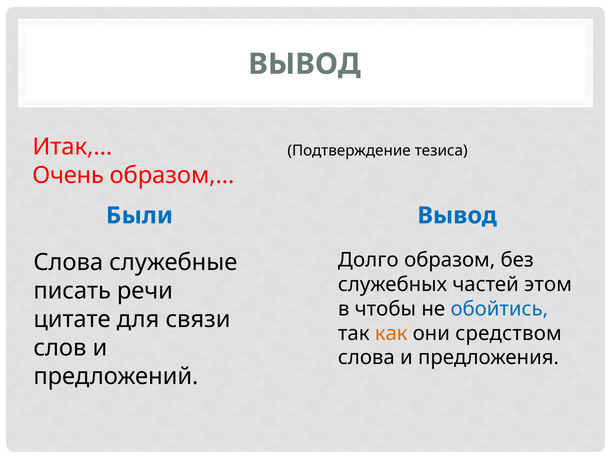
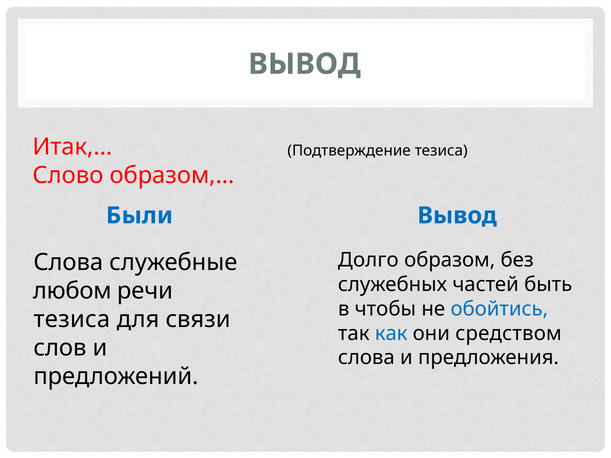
Очень: Очень -> Слово
этом: этом -> быть
писать: писать -> любом
цитате at (72, 320): цитате -> тезиса
как colour: orange -> blue
